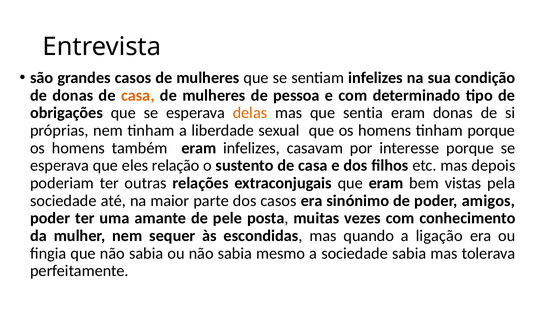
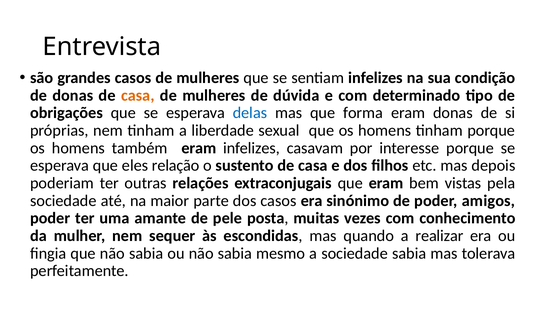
pessoa: pessoa -> dúvida
delas colour: orange -> blue
sentia: sentia -> forma
ligação: ligação -> realizar
